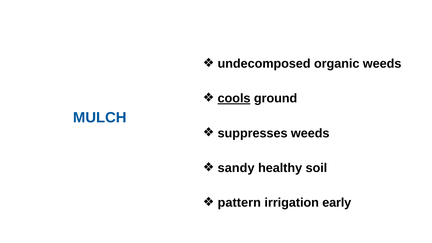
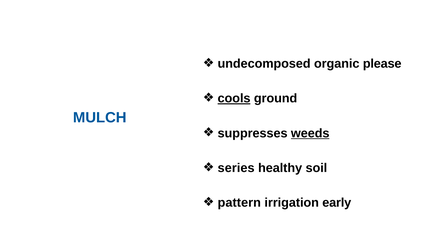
organic weeds: weeds -> please
weeds at (310, 133) underline: none -> present
sandy: sandy -> series
